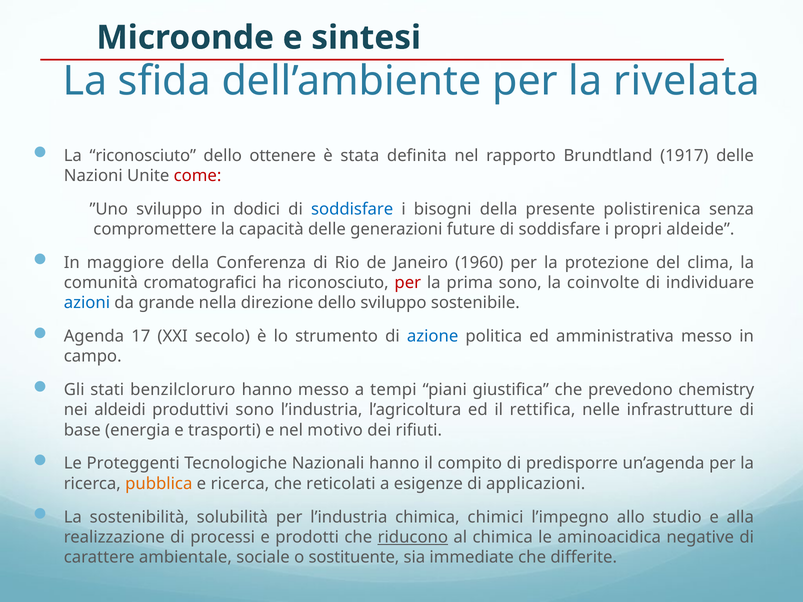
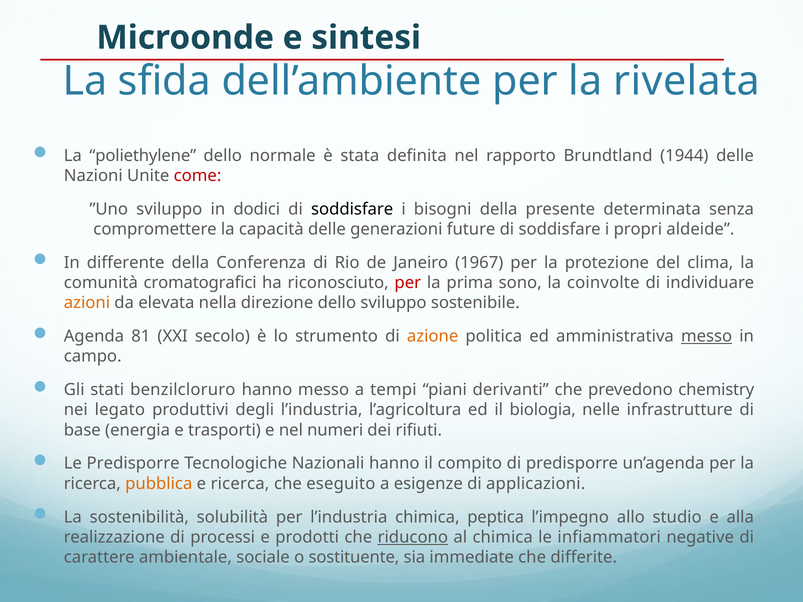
La riconosciuto: riconosciuto -> poliethylene
ottenere: ottenere -> normale
1917: 1917 -> 1944
soddisfare at (352, 209) colour: blue -> black
polistirenica: polistirenica -> determinata
maggiore: maggiore -> differente
1960: 1960 -> 1967
azioni colour: blue -> orange
grande: grande -> elevata
17: 17 -> 81
azione colour: blue -> orange
messo at (707, 336) underline: none -> present
giustifica: giustifica -> derivanti
aldeidi: aldeidi -> legato
produttivi sono: sono -> degli
rettifica: rettifica -> biologia
motivo: motivo -> numeri
Le Proteggenti: Proteggenti -> Predisporre
reticolati: reticolati -> eseguito
chimici: chimici -> peptica
aminoacidica: aminoacidica -> infiammatori
